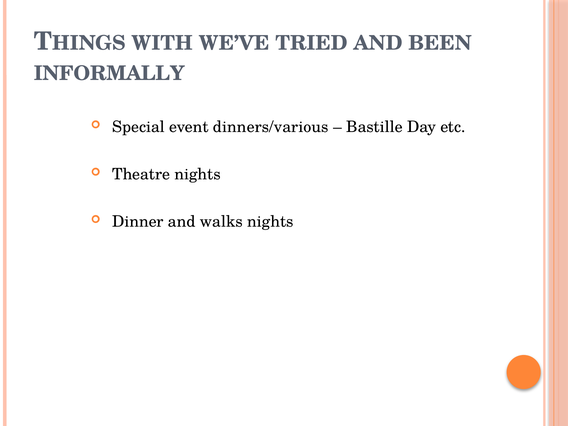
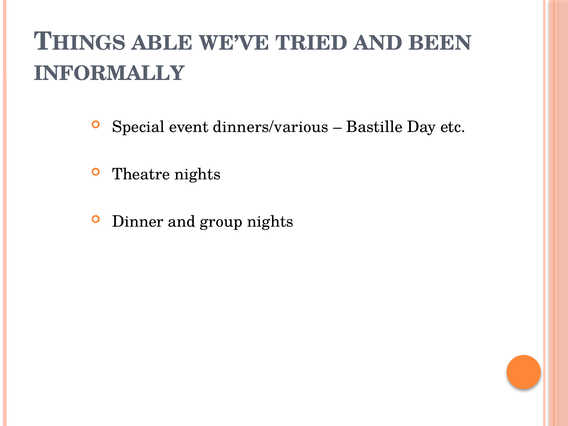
WITH: WITH -> ABLE
walks: walks -> group
